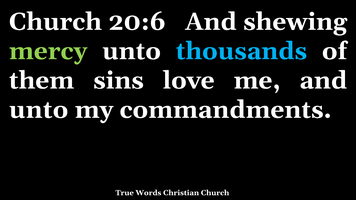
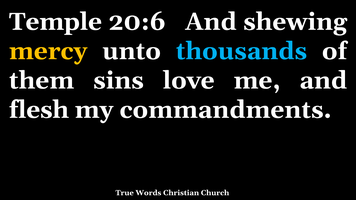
Church at (55, 22): Church -> Temple
mercy colour: light green -> yellow
unto at (39, 110): unto -> flesh
